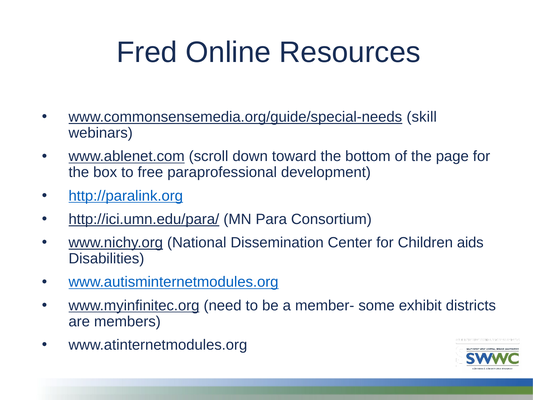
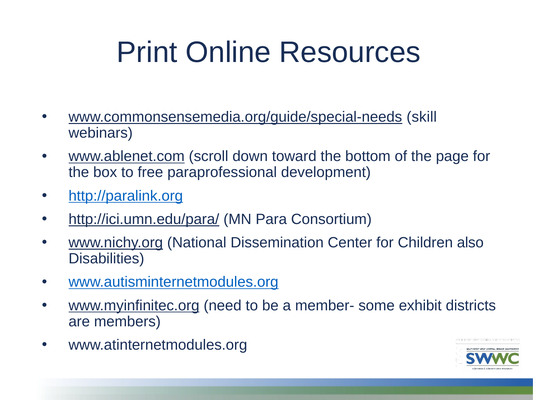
Fred: Fred -> Print
aids: aids -> also
